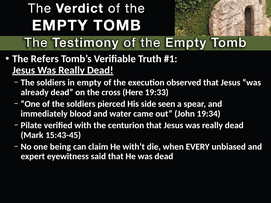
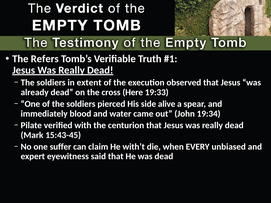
empty: empty -> extent
seen: seen -> alive
being: being -> suffer
